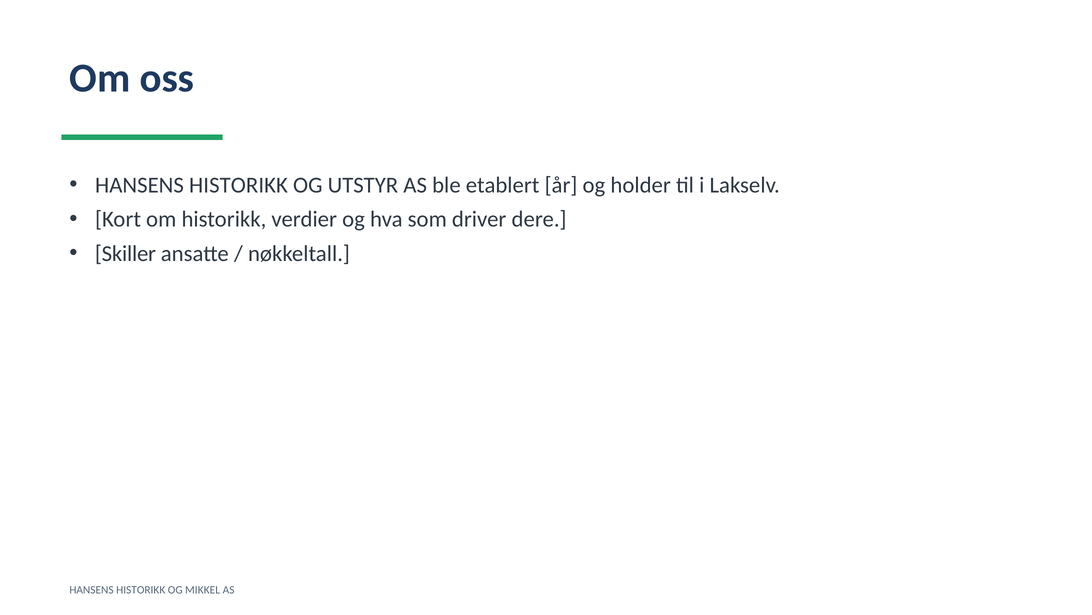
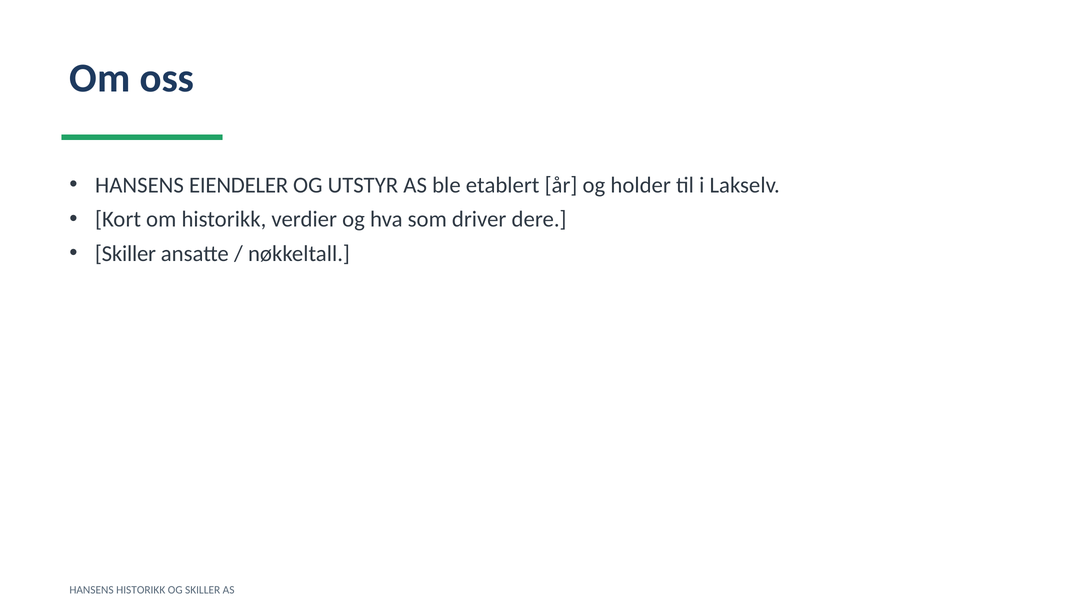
HISTORIKK at (238, 185): HISTORIKK -> EIENDELER
OG MIKKEL: MIKKEL -> SKILLER
